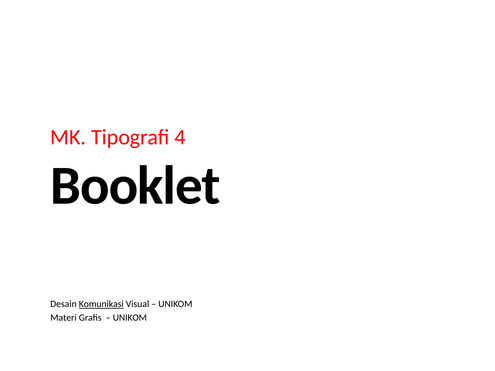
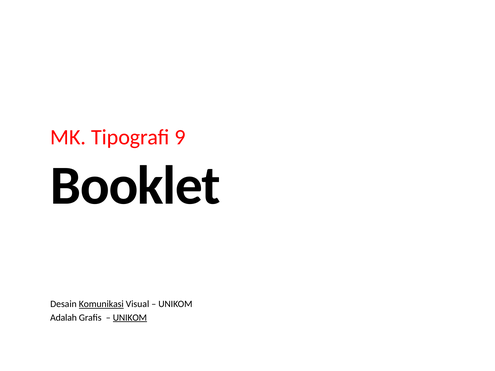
4: 4 -> 9
Materi: Materi -> Adalah
UNIKOM at (130, 318) underline: none -> present
